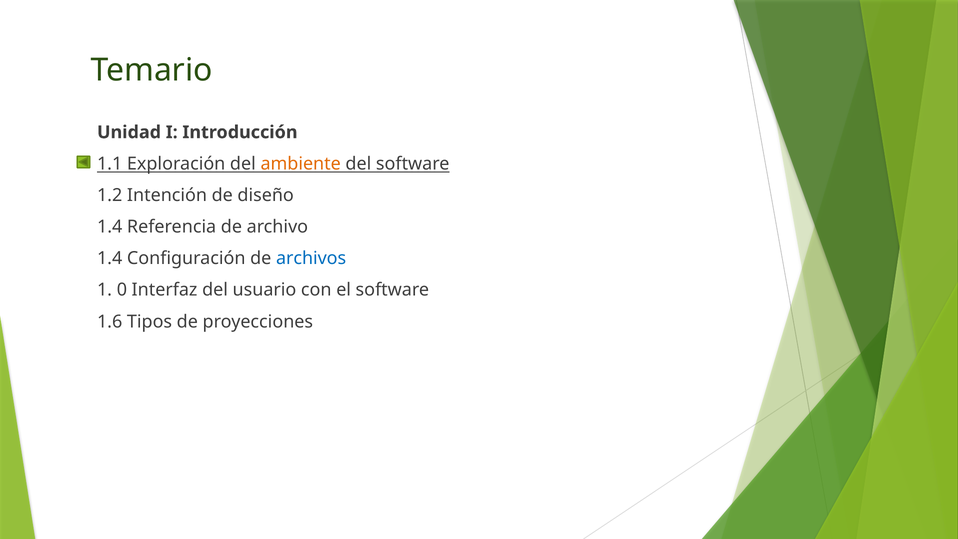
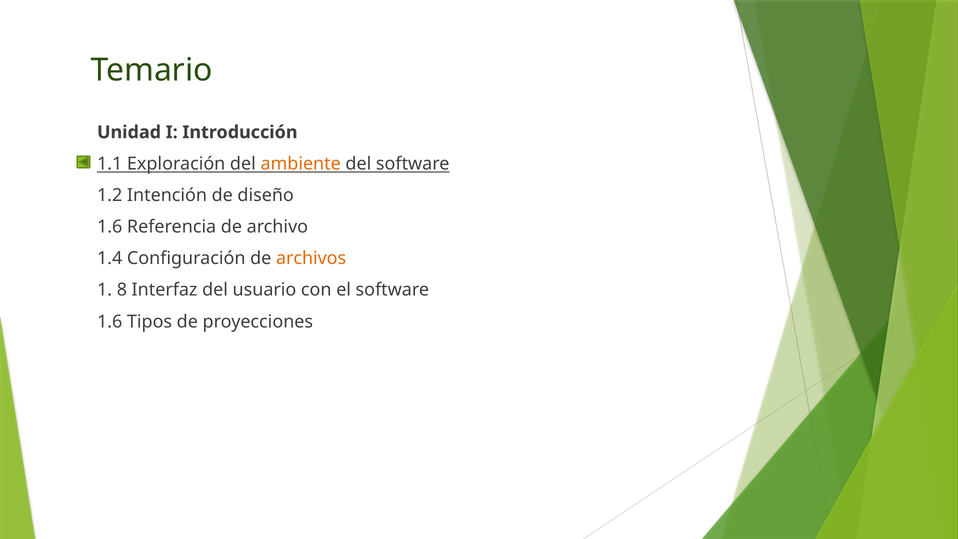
1.4 at (110, 227): 1.4 -> 1.6
archivos colour: blue -> orange
0: 0 -> 8
